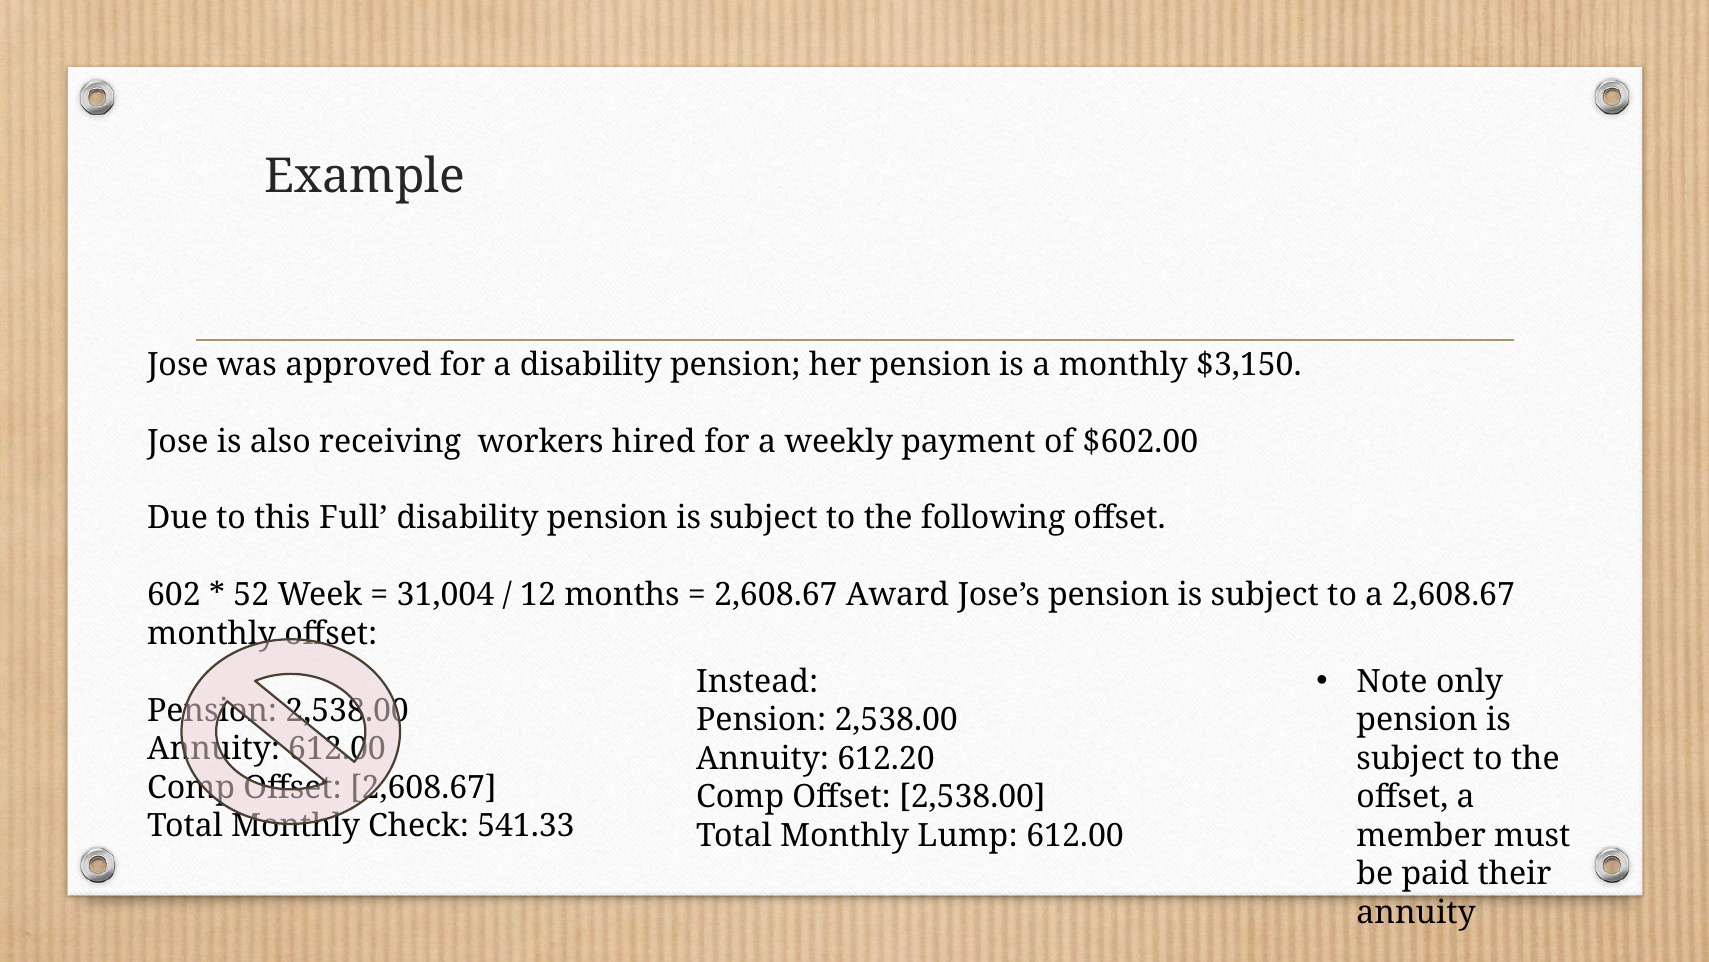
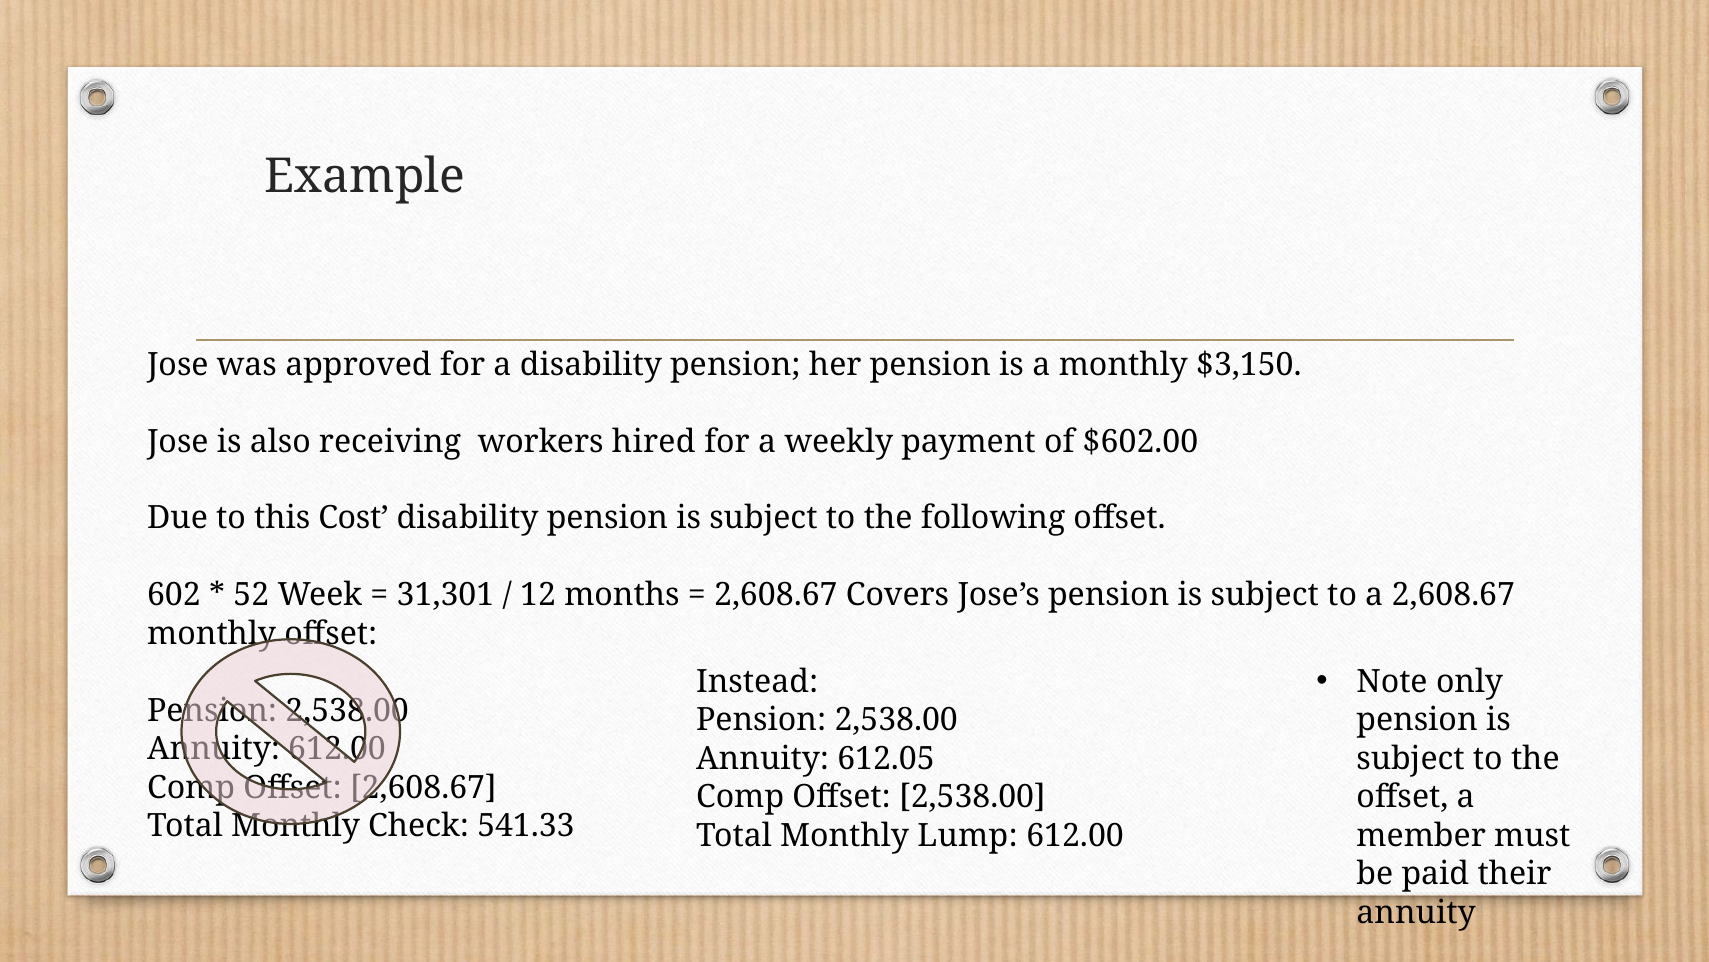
Full: Full -> Cost
31,004: 31,004 -> 31,301
Award: Award -> Covers
612.20: 612.20 -> 612.05
